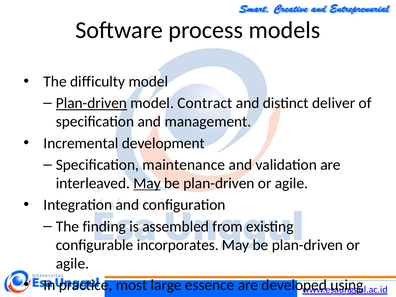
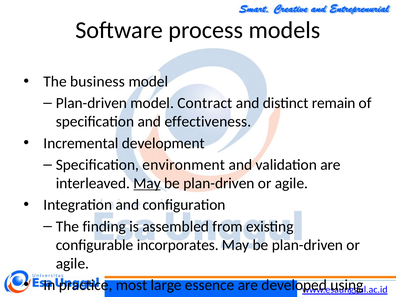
difficulty: difficulty -> business
Plan-driven at (91, 103) underline: present -> none
deliver: deliver -> remain
management: management -> effectiveness
maintenance: maintenance -> environment
